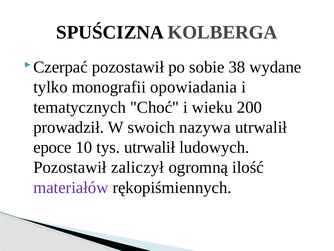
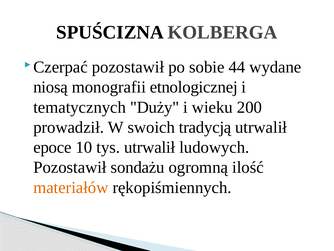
38: 38 -> 44
tylko: tylko -> niosą
opowiadania: opowiadania -> etnologicznej
Choć: Choć -> Duży
nazywa: nazywa -> tradycją
zaliczył: zaliczył -> sondażu
materiałów colour: purple -> orange
